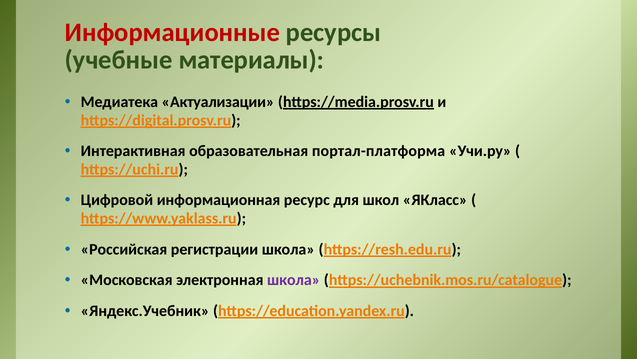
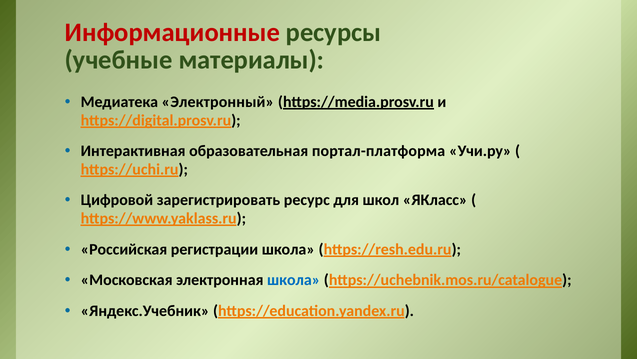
Актуализации: Актуализации -> Электронный
информационная: информационная -> зарегистрировать
школа at (294, 280) colour: purple -> blue
